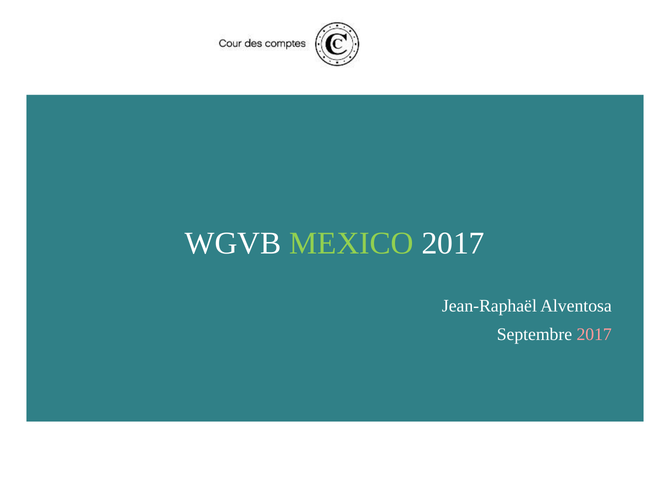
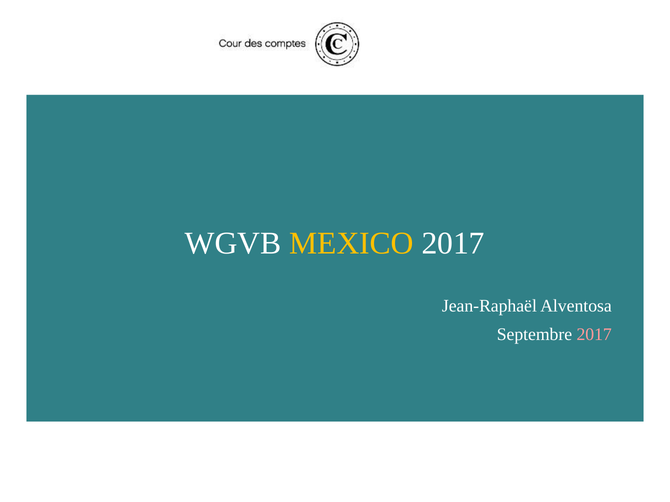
MEXICO colour: light green -> yellow
